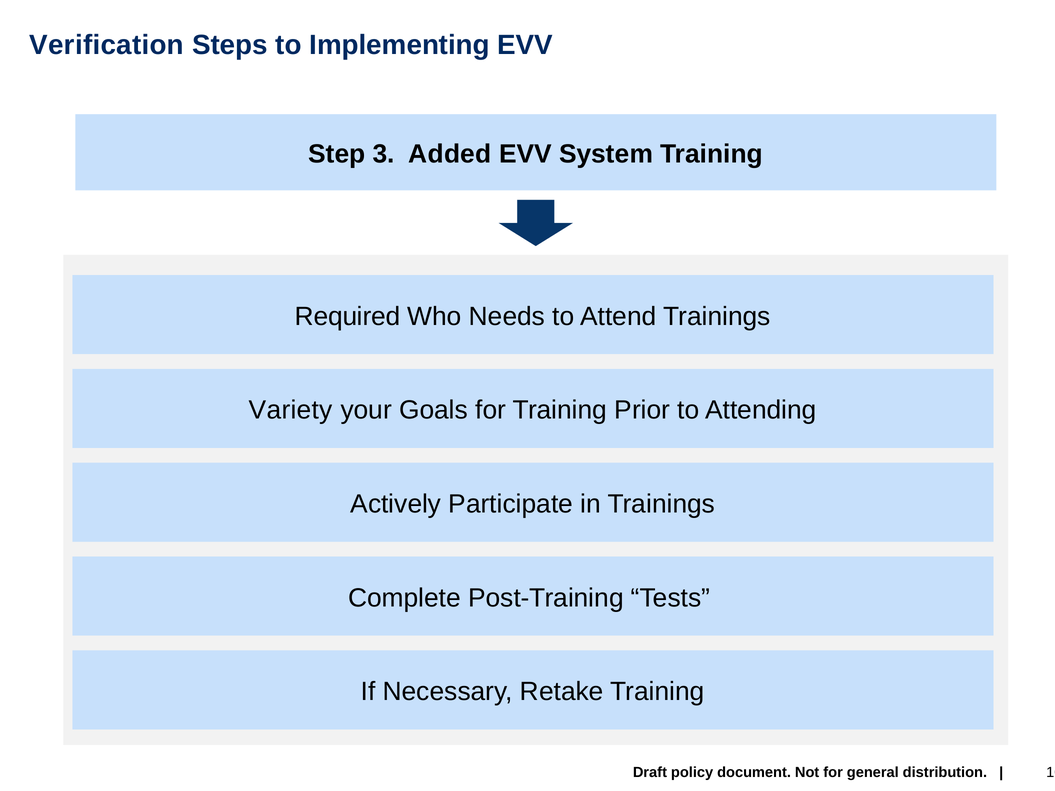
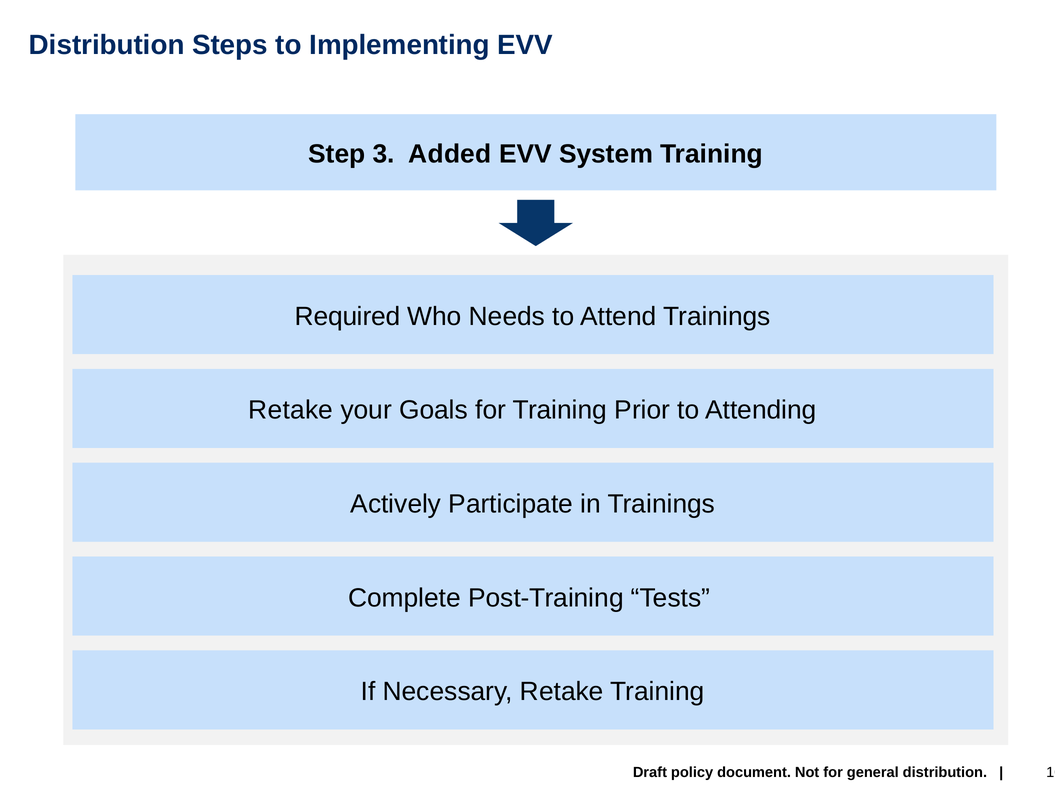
Verification at (107, 45): Verification -> Distribution
Variety at (291, 410): Variety -> Retake
